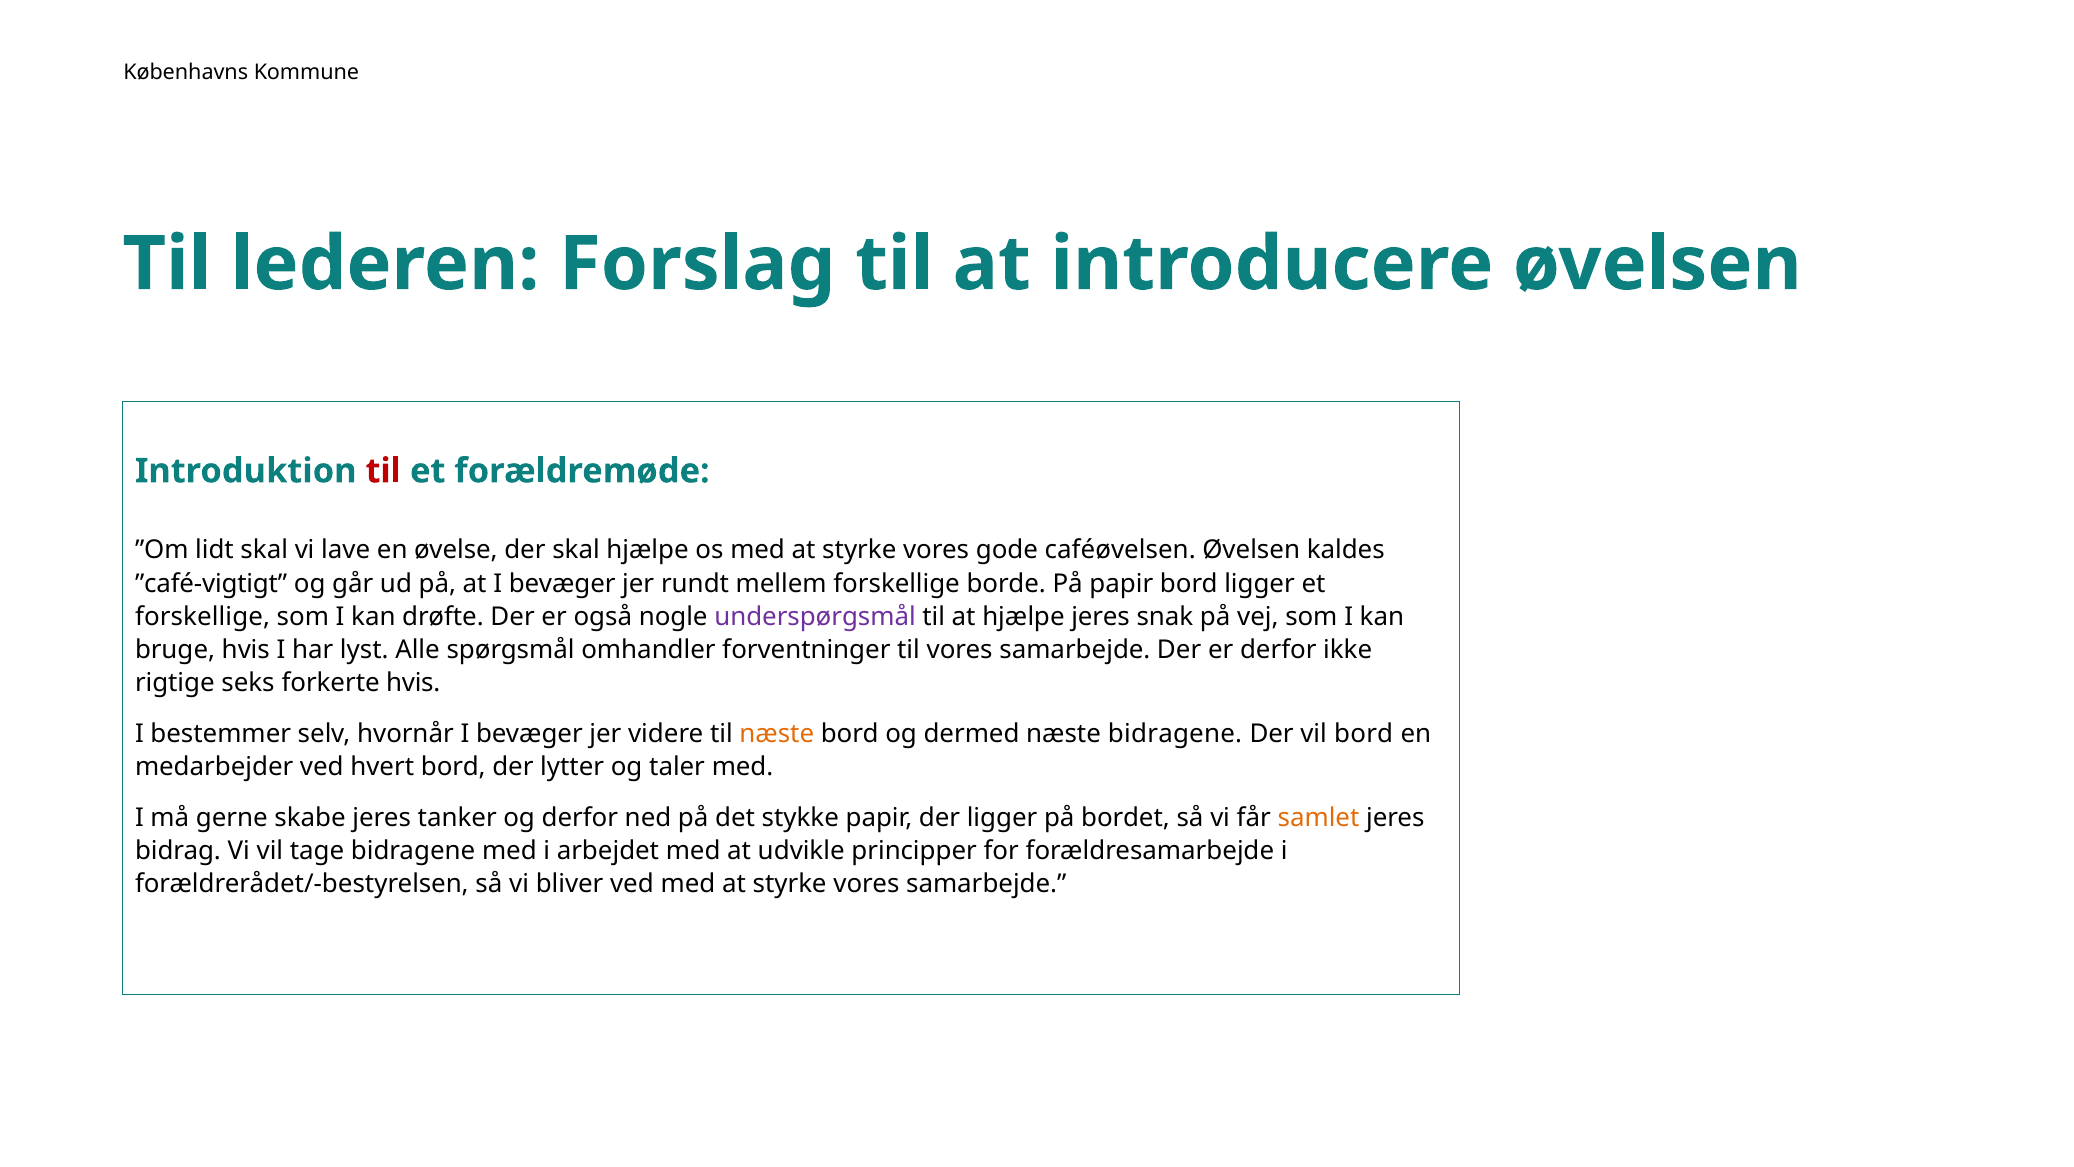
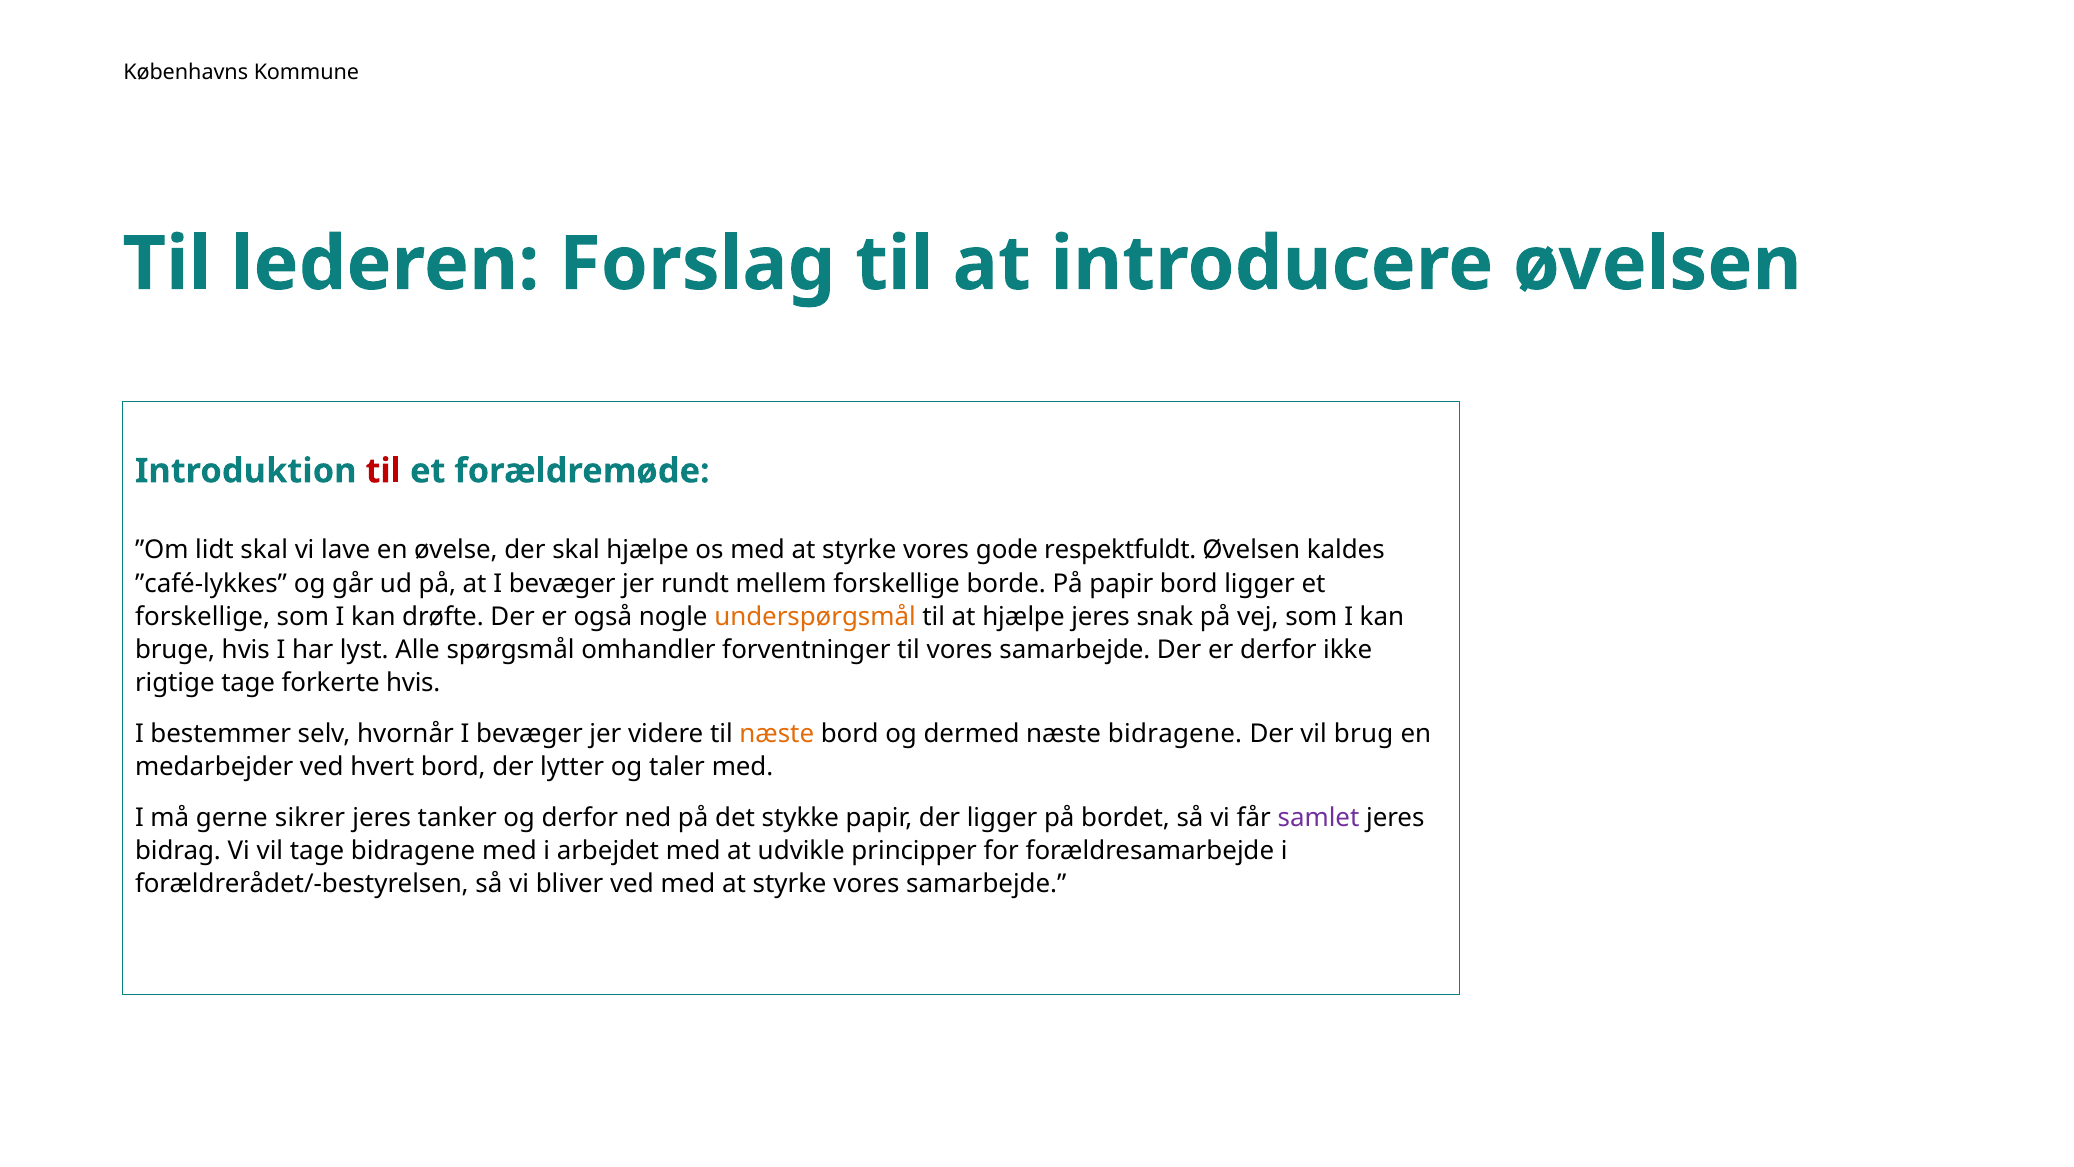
caféøvelsen: caféøvelsen -> respektfuldt
”café-vigtigt: ”café-vigtigt -> ”café-lykkes
underspørgsmål colour: purple -> orange
rigtige seks: seks -> tage
vil bord: bord -> brug
skabe: skabe -> sikrer
samlet colour: orange -> purple
